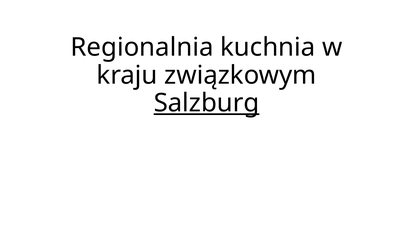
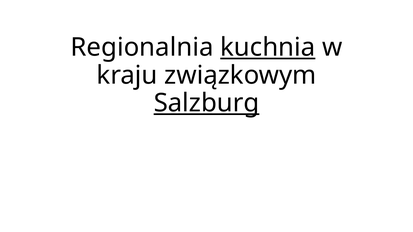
kuchnia underline: none -> present
